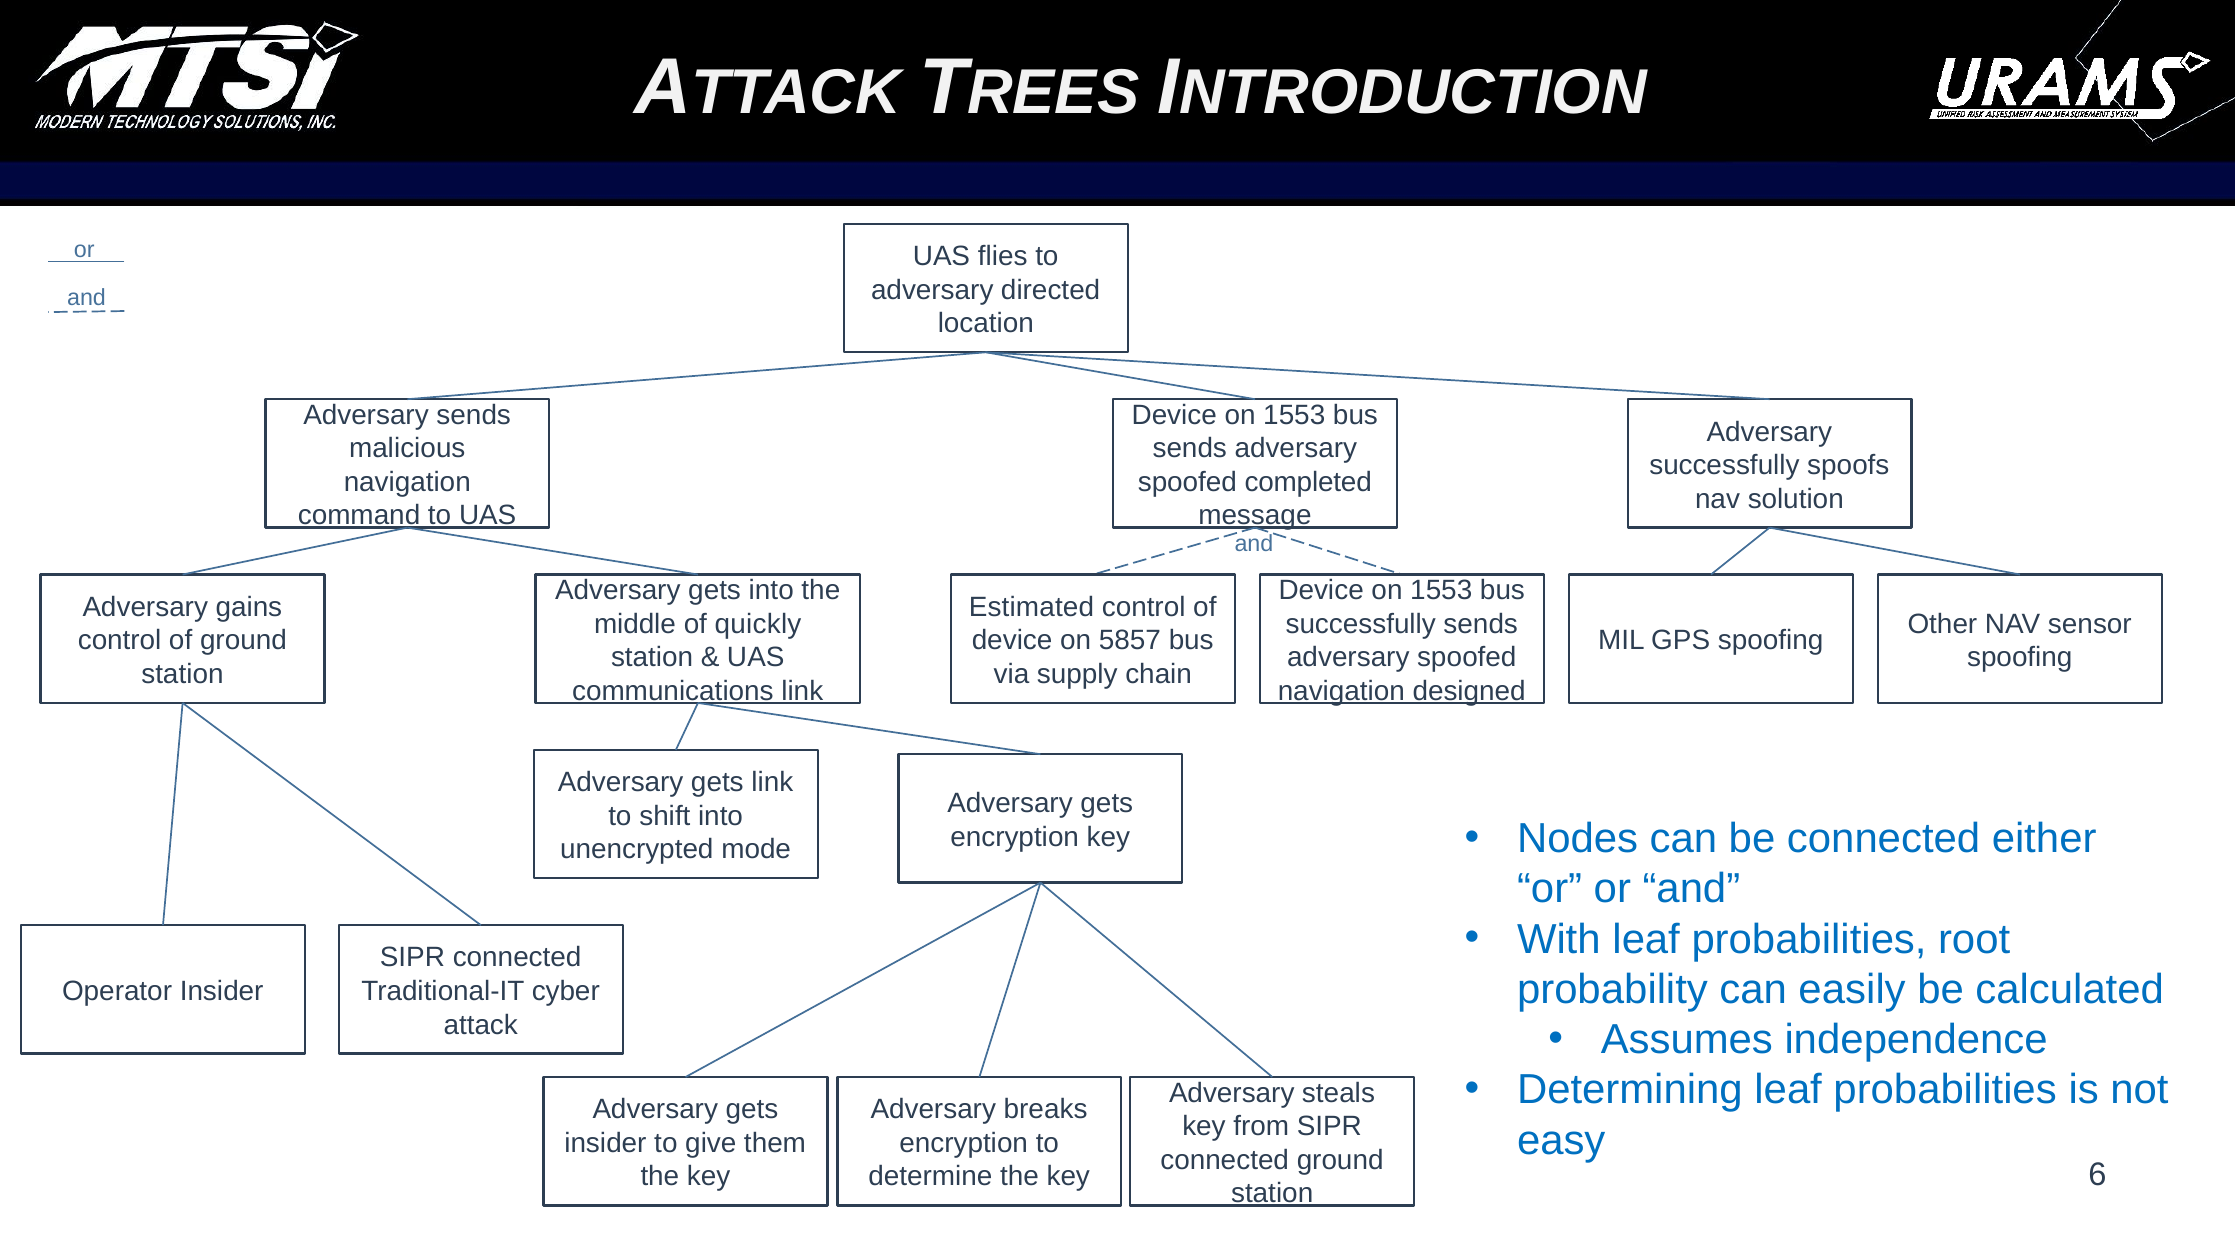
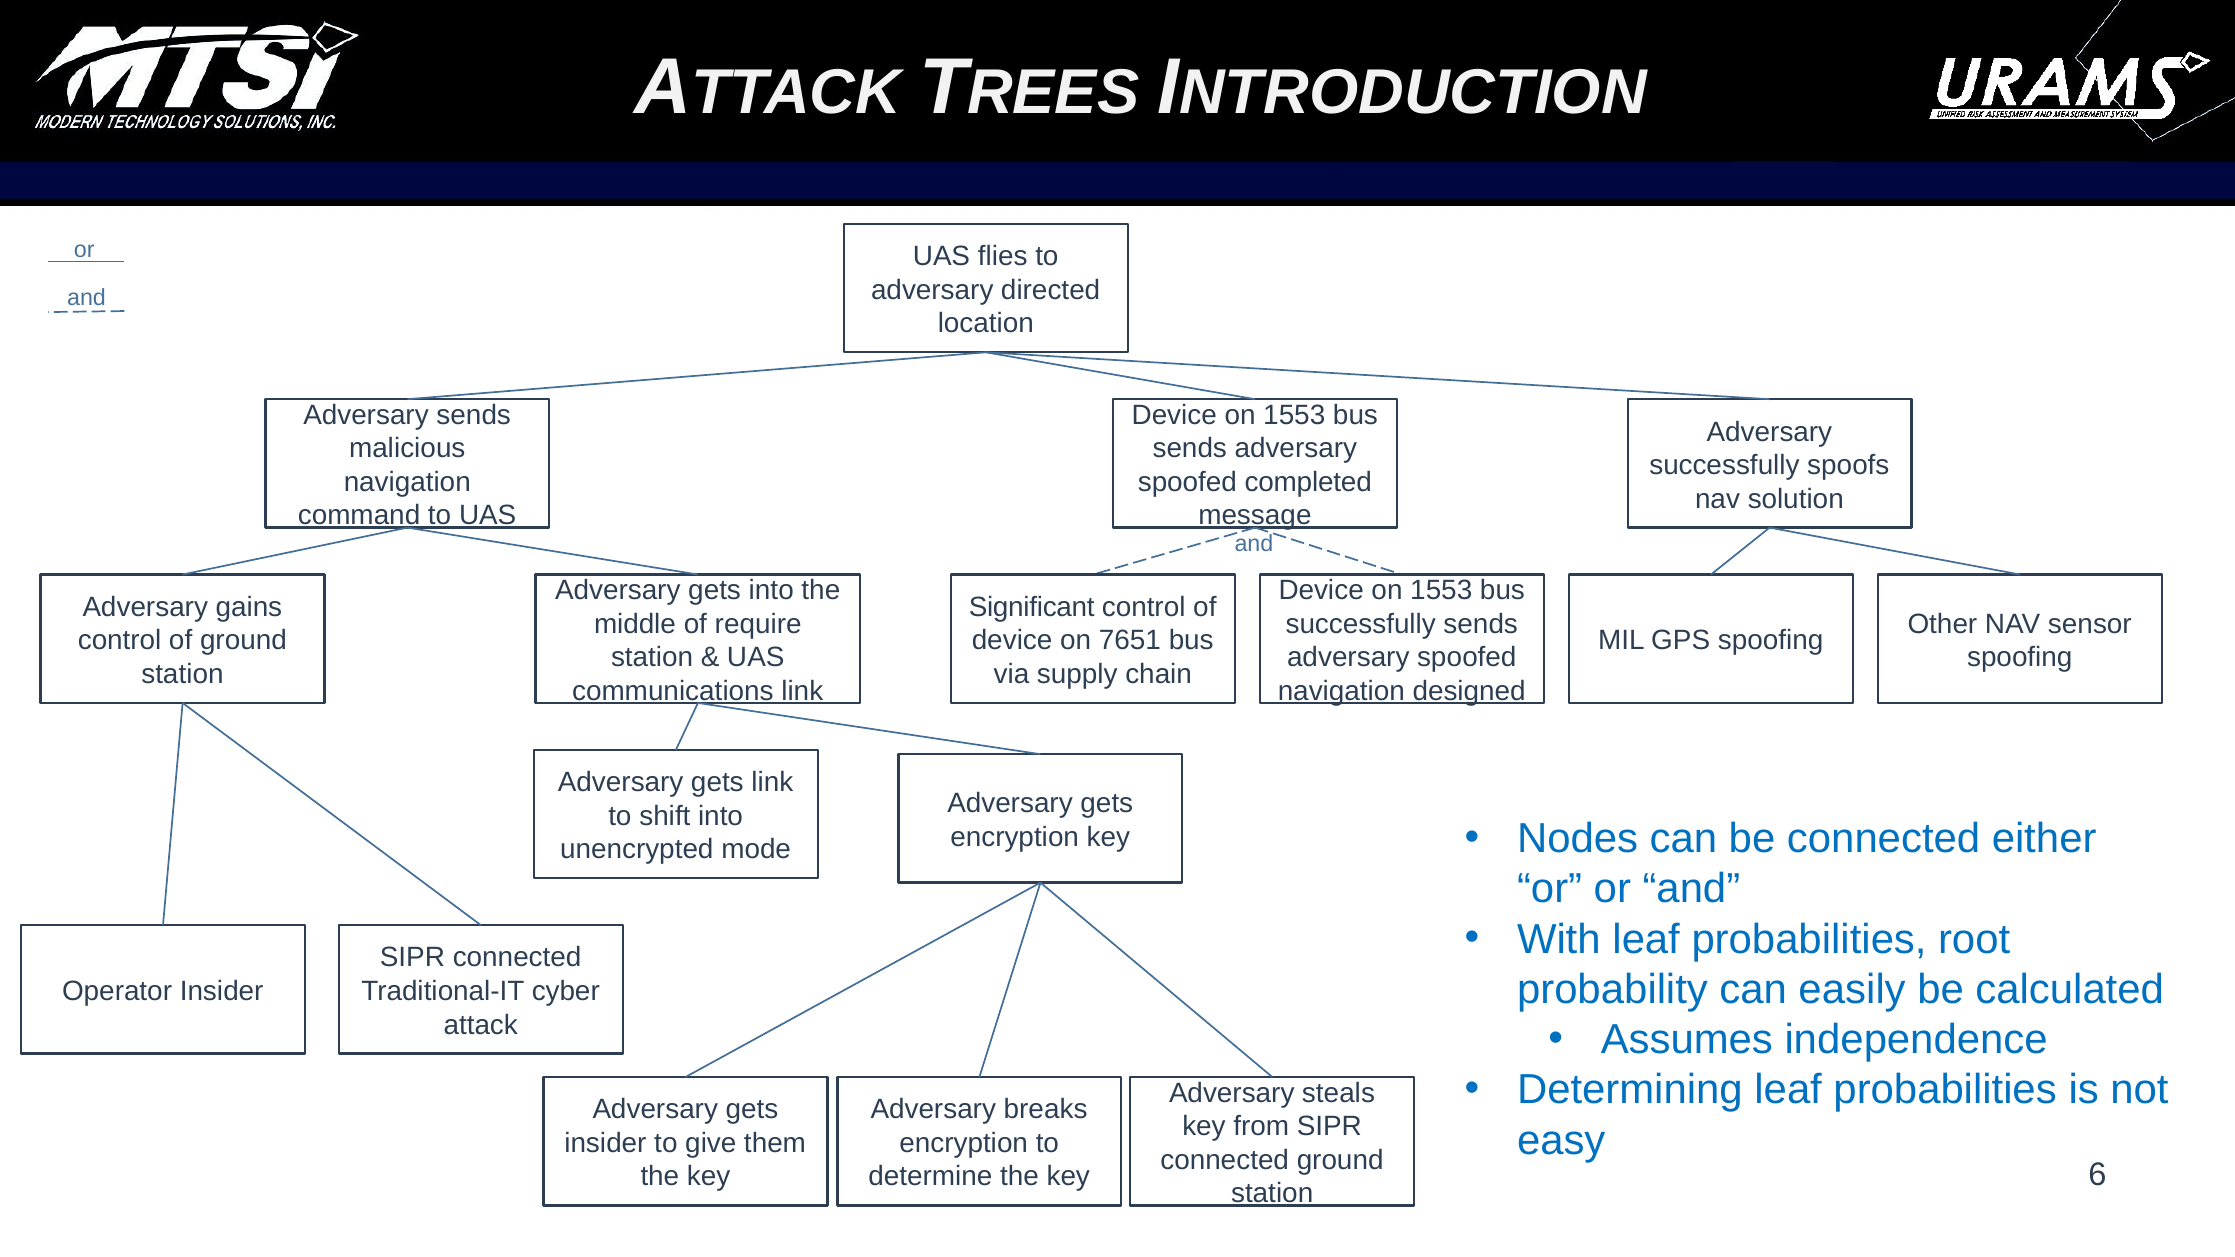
Estimated: Estimated -> Significant
quickly: quickly -> require
5857: 5857 -> 7651
